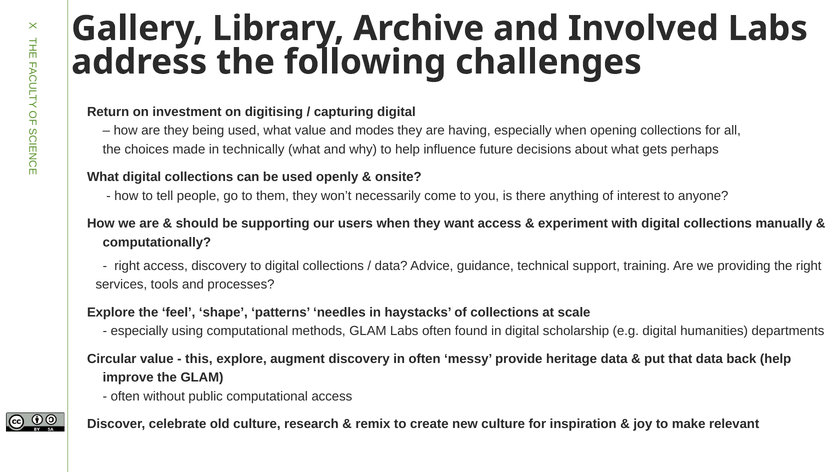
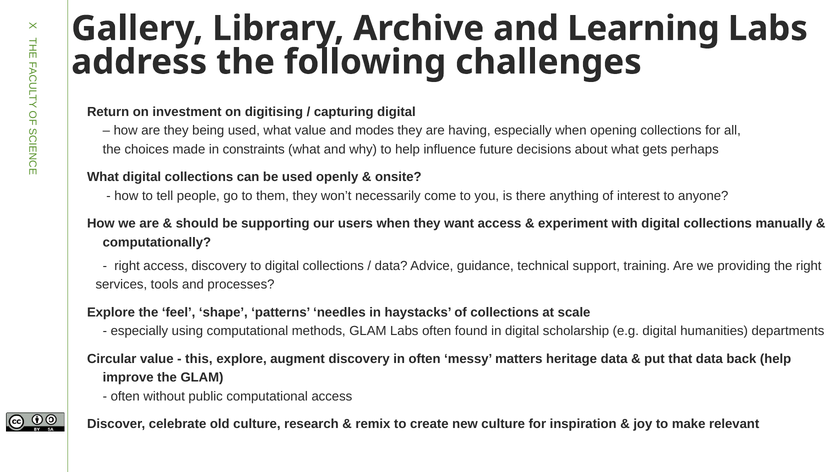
Involved: Involved -> Learning
technically: technically -> constraints
provide: provide -> matters
